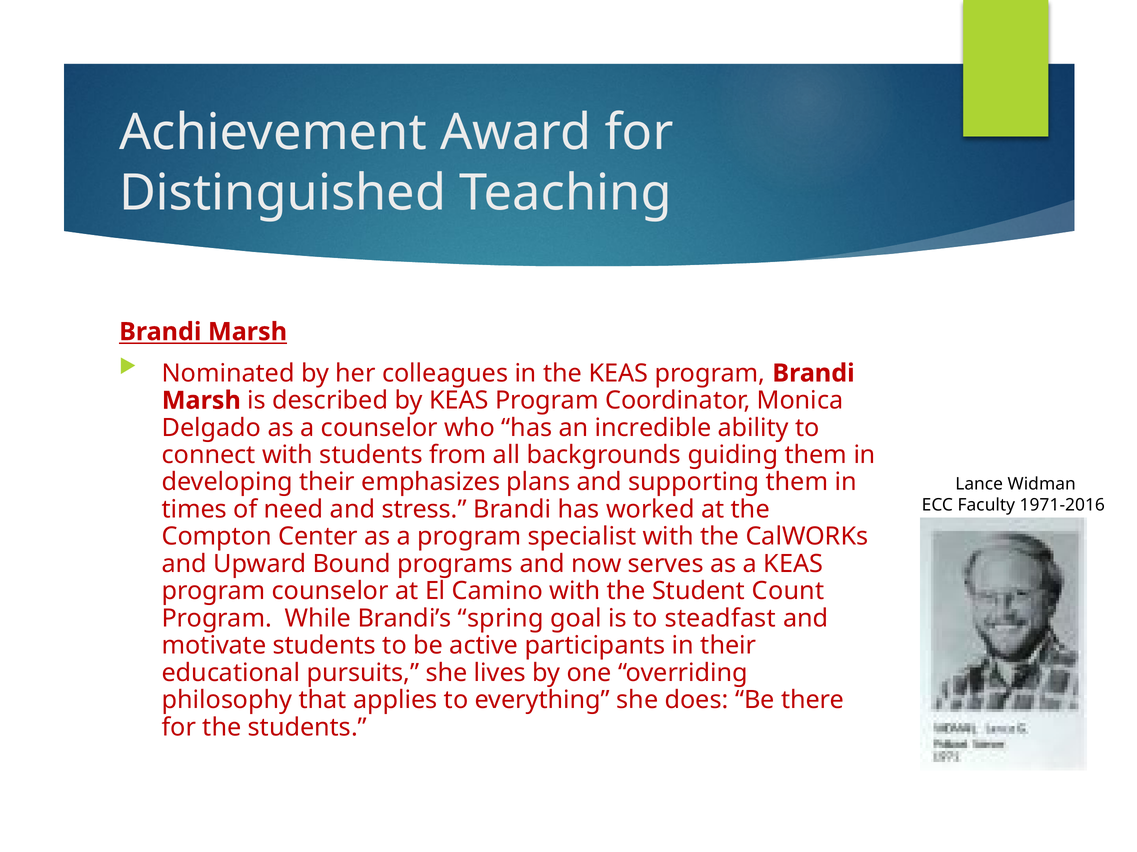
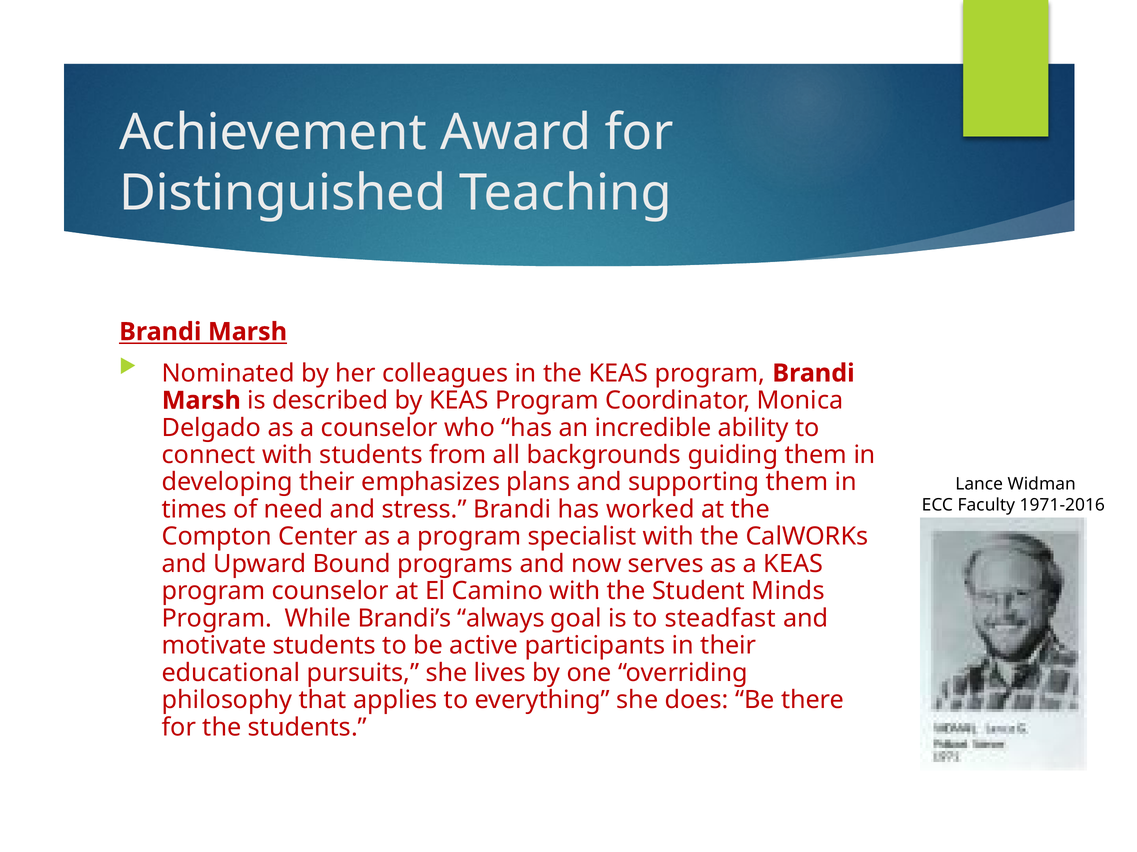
Count: Count -> Minds
spring: spring -> always
